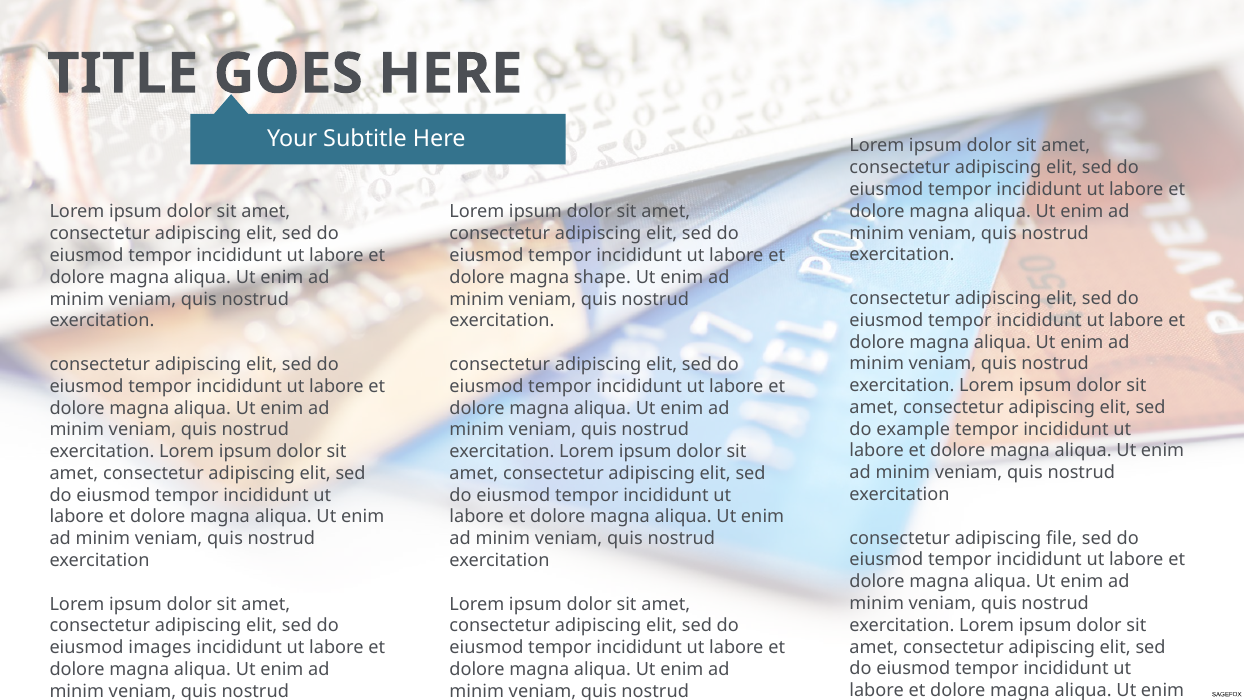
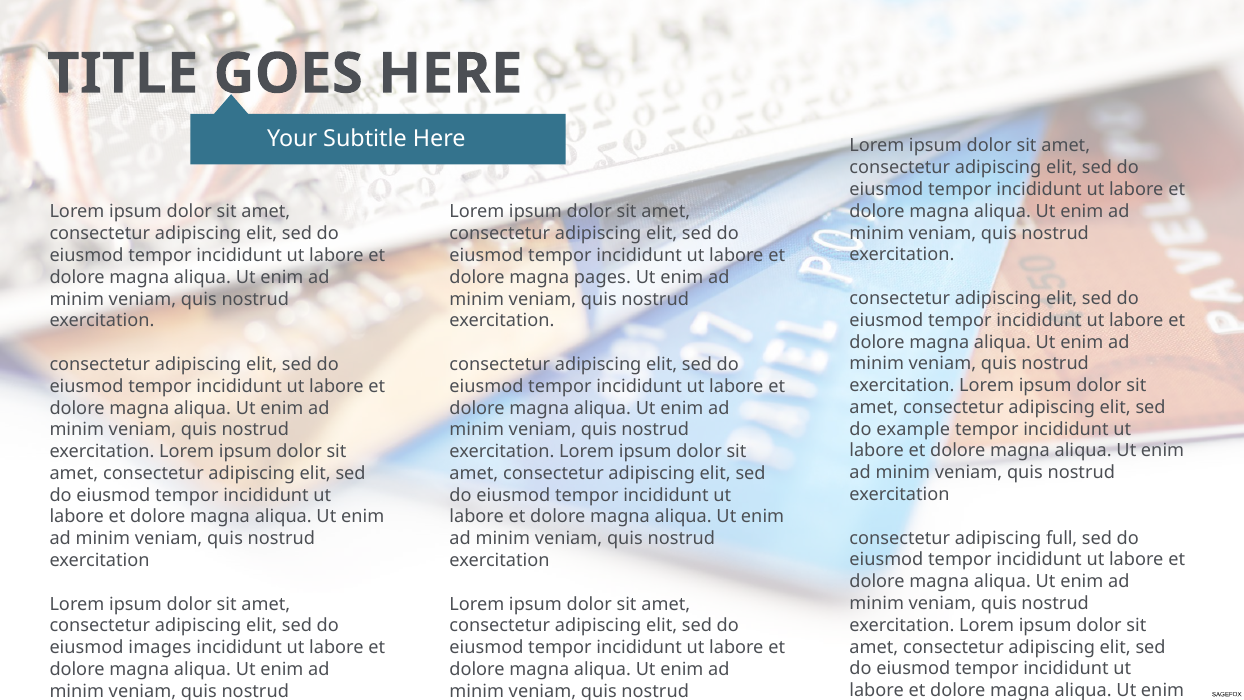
shape: shape -> pages
file: file -> full
